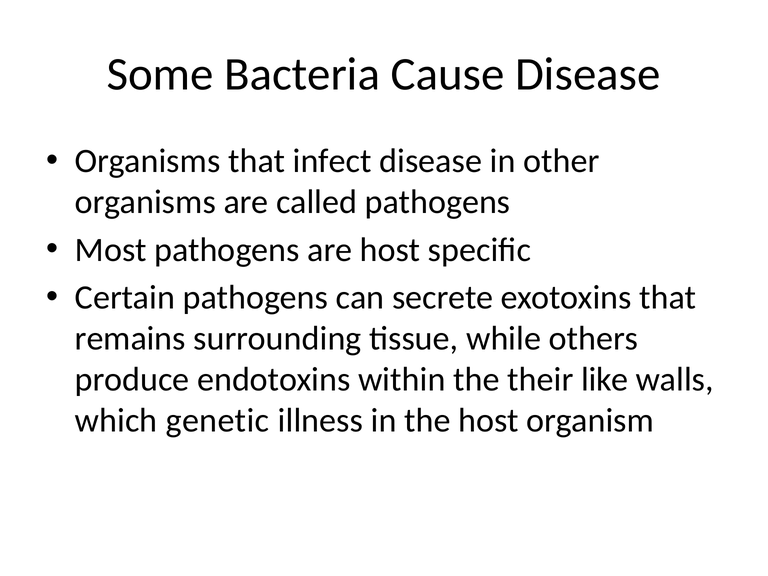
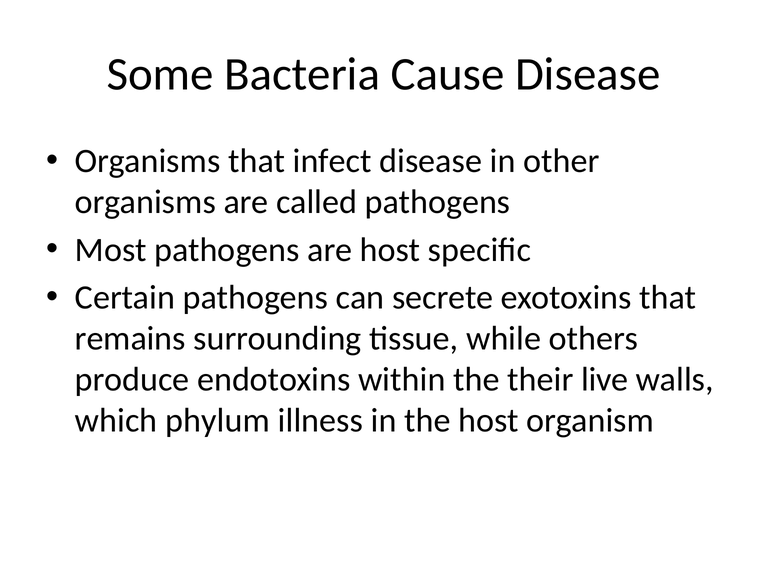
like: like -> live
genetic: genetic -> phylum
